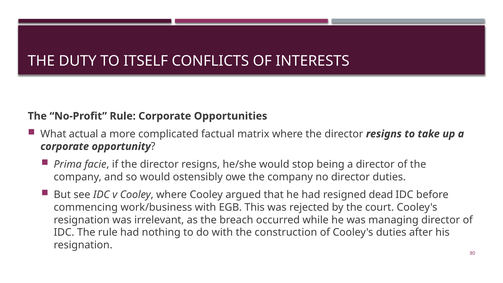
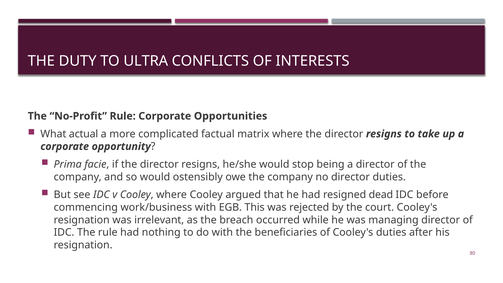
ITSELF: ITSELF -> ULTRA
construction: construction -> beneficiaries
